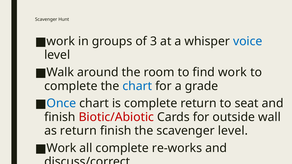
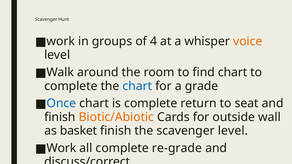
3: 3 -> 4
voice colour: blue -> orange
find work: work -> chart
Biotic/Abiotic colour: red -> orange
as return: return -> basket
re-works: re-works -> re-grade
